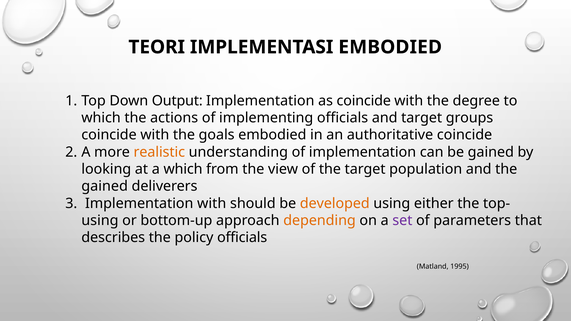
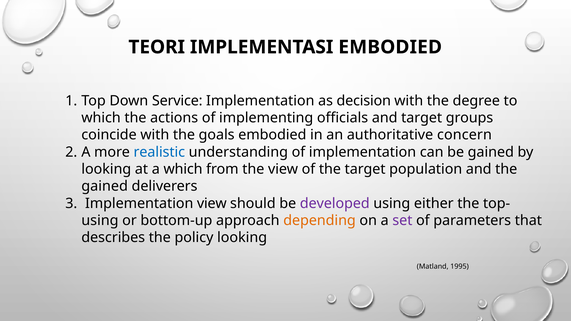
Output: Output -> Service
as coincide: coincide -> decision
authoritative coincide: coincide -> concern
realistic colour: orange -> blue
Implementation with: with -> view
developed colour: orange -> purple
policy officials: officials -> looking
